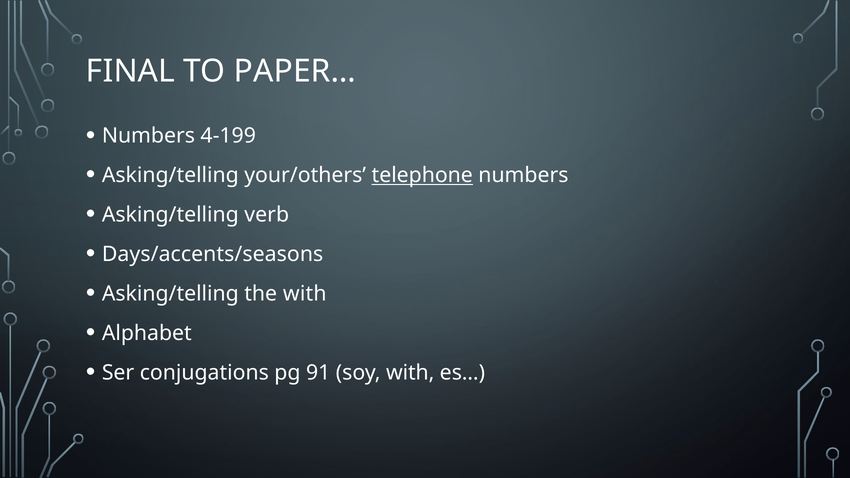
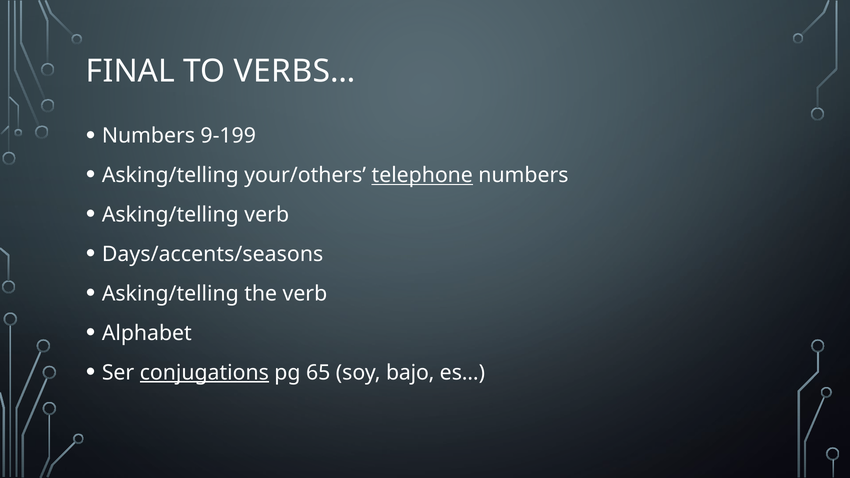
PAPER…: PAPER… -> VERBS…
4-199: 4-199 -> 9-199
the with: with -> verb
conjugations underline: none -> present
91: 91 -> 65
soy with: with -> bajo
